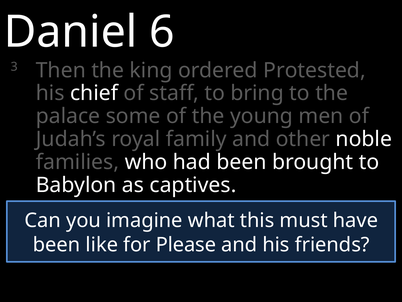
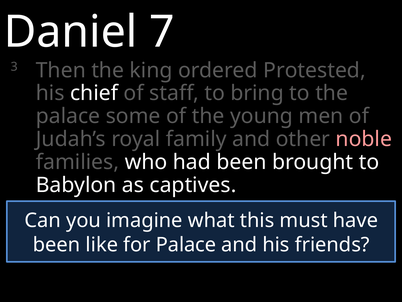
6: 6 -> 7
noble colour: white -> pink
for Please: Please -> Palace
